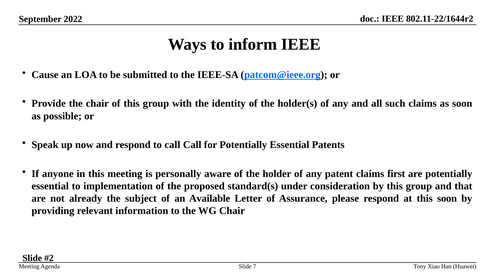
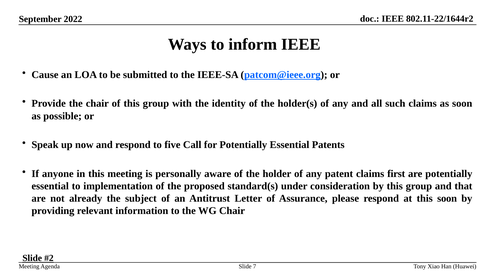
to call: call -> five
Available: Available -> Antitrust
